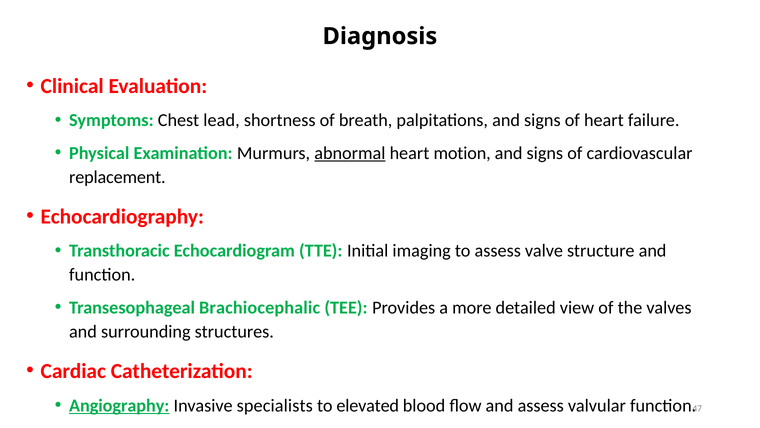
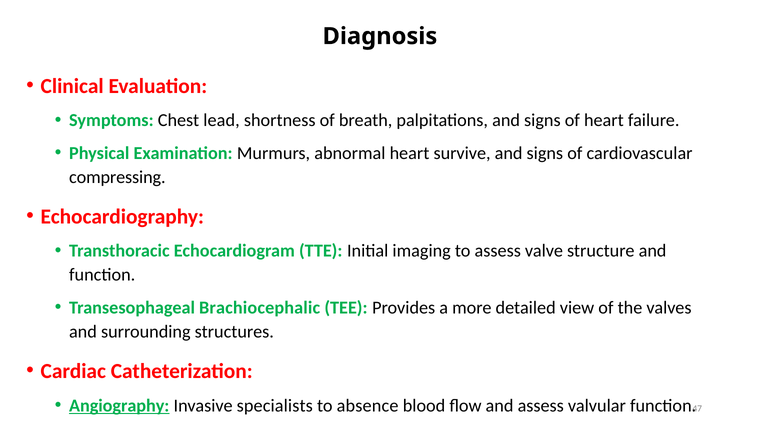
abnormal underline: present -> none
motion: motion -> survive
replacement: replacement -> compressing
elevated: elevated -> absence
